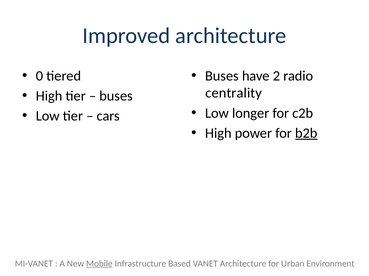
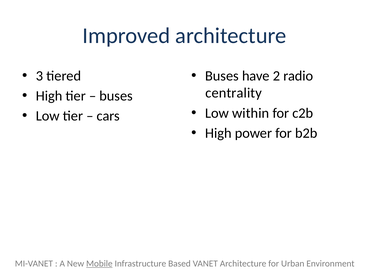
0: 0 -> 3
longer: longer -> within
b2b underline: present -> none
